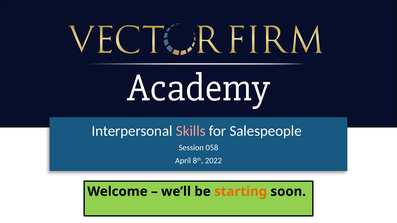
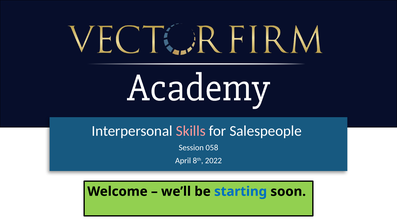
starting colour: orange -> blue
